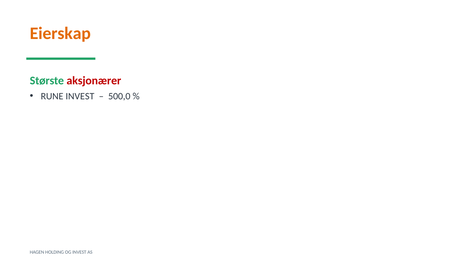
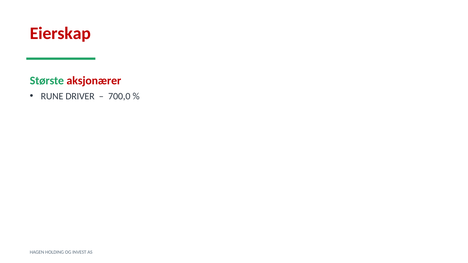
Eierskap colour: orange -> red
RUNE INVEST: INVEST -> DRIVER
500,0: 500,0 -> 700,0
